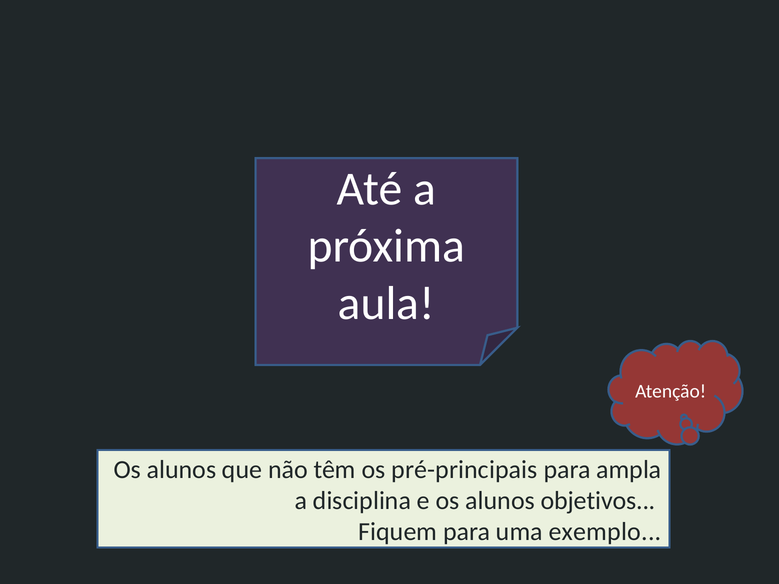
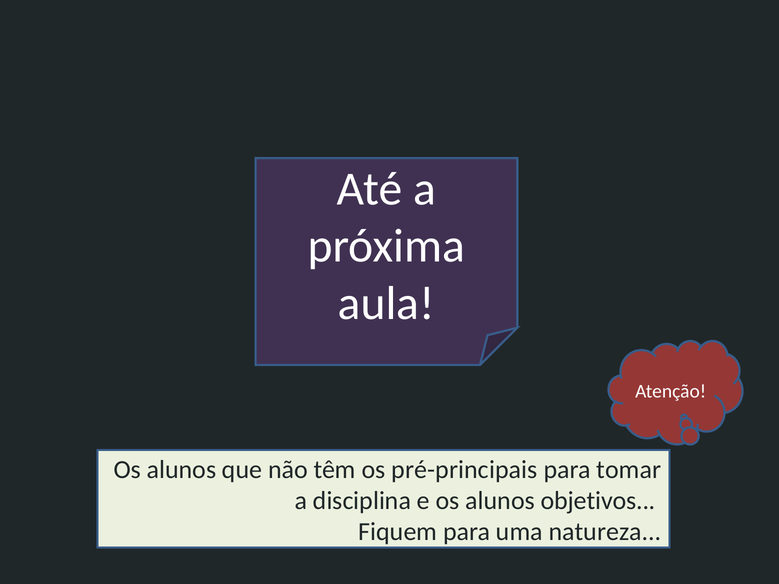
ampla: ampla -> tomar
exemplo: exemplo -> natureza
